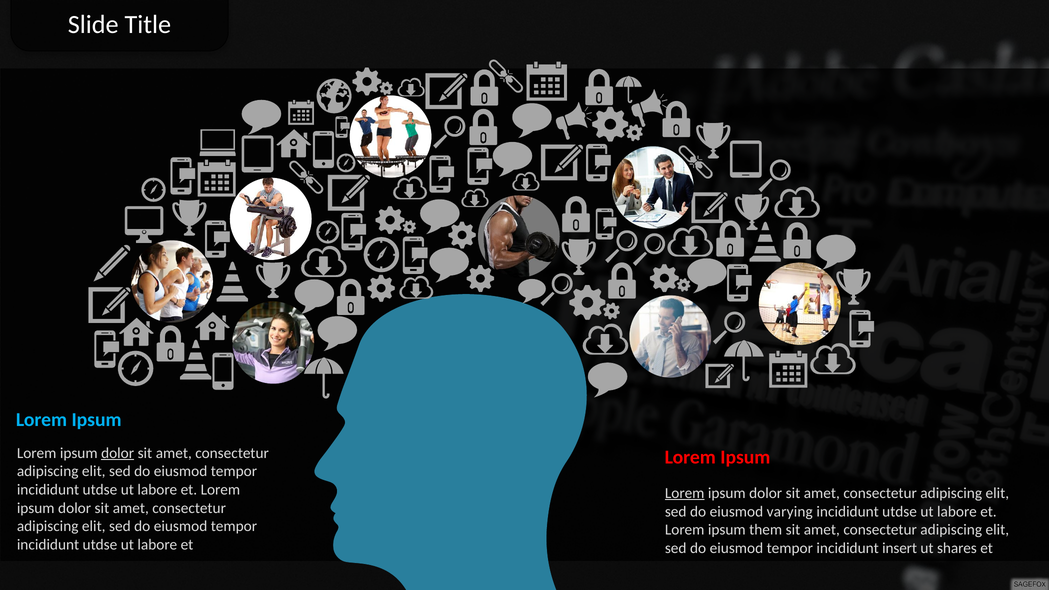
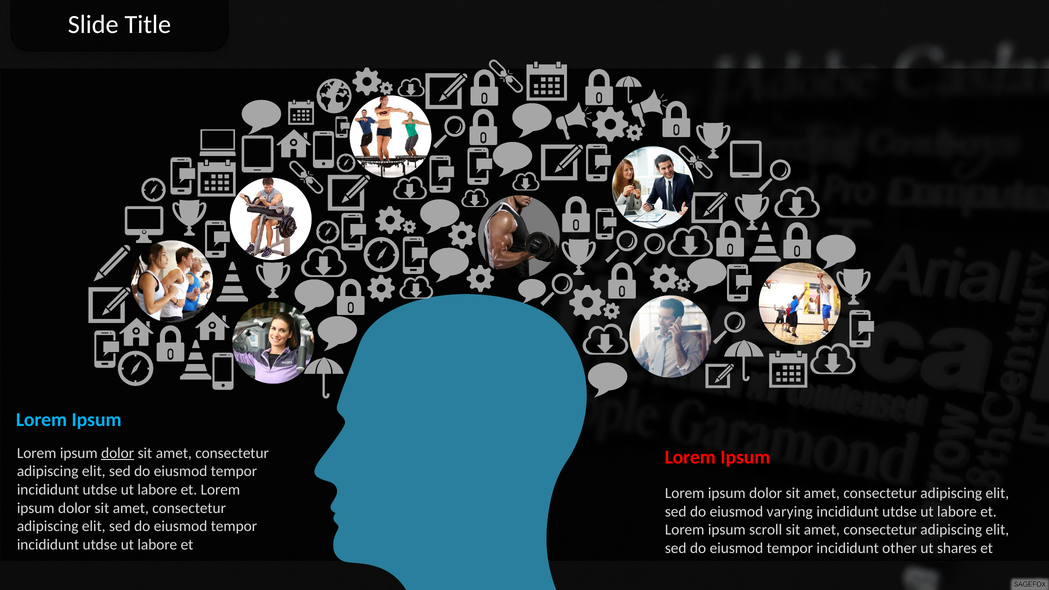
Lorem at (685, 493) underline: present -> none
them: them -> scroll
insert: insert -> other
